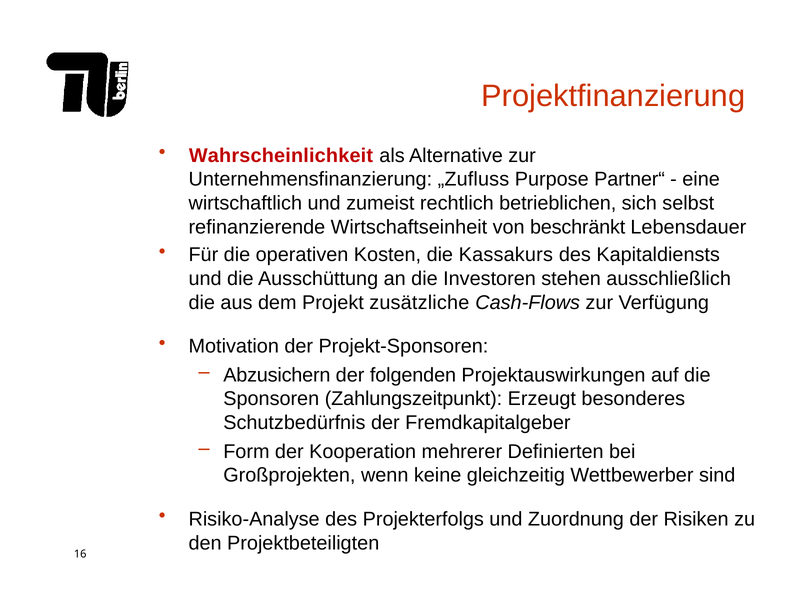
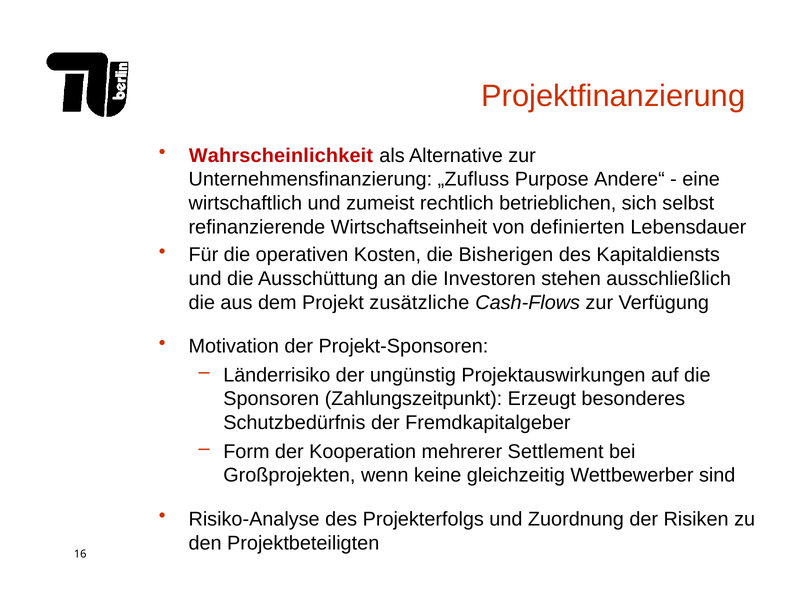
Partner“: Partner“ -> Andere“
beschränkt: beschränkt -> definierten
Kassakurs: Kassakurs -> Bisherigen
Abzusichern: Abzusichern -> Länderrisiko
folgenden: folgenden -> ungünstig
Definierten: Definierten -> Settlement
